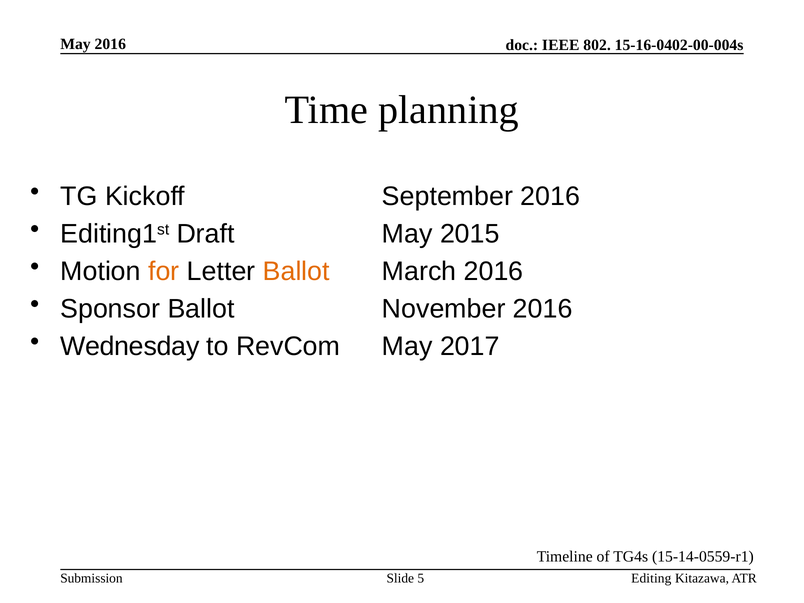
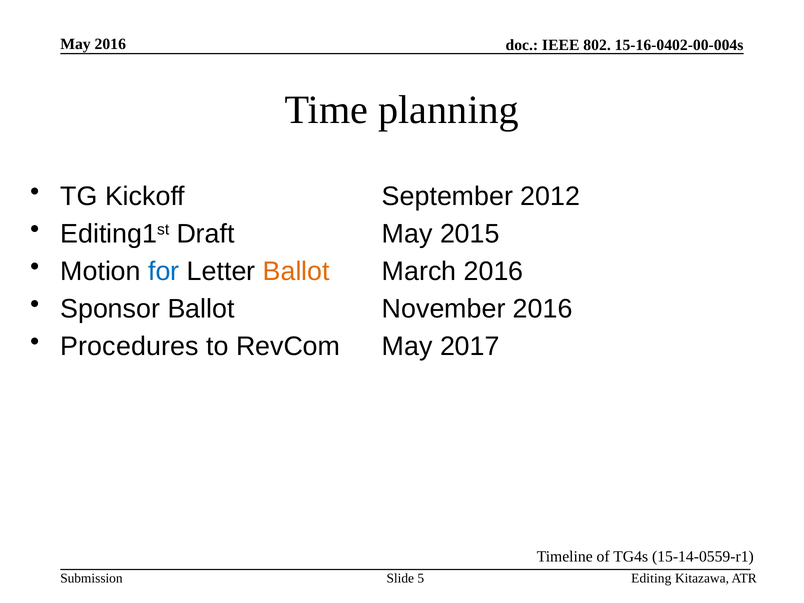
September 2016: 2016 -> 2012
for colour: orange -> blue
Wednesday: Wednesday -> Procedures
